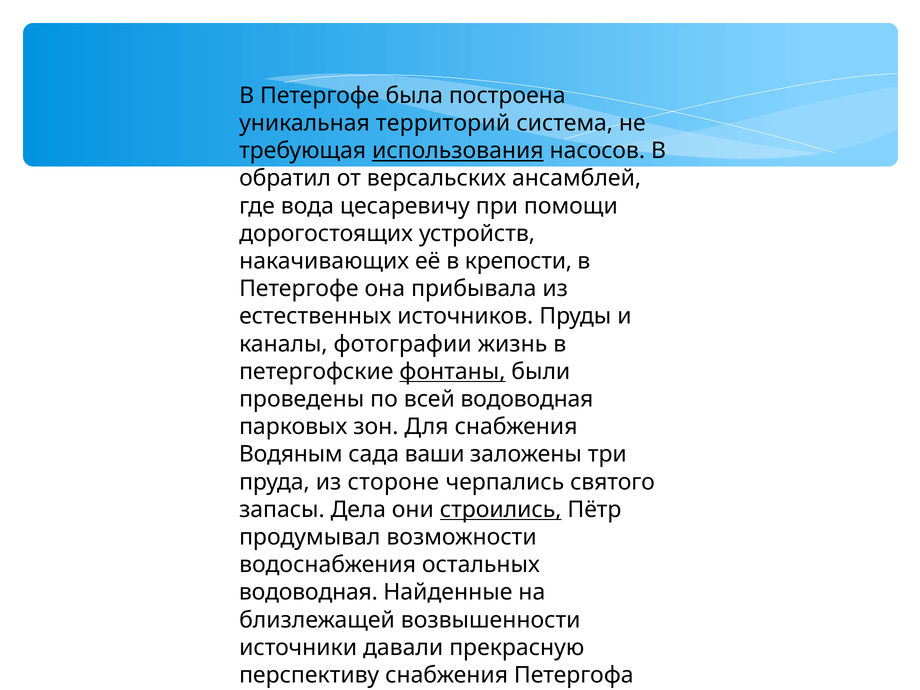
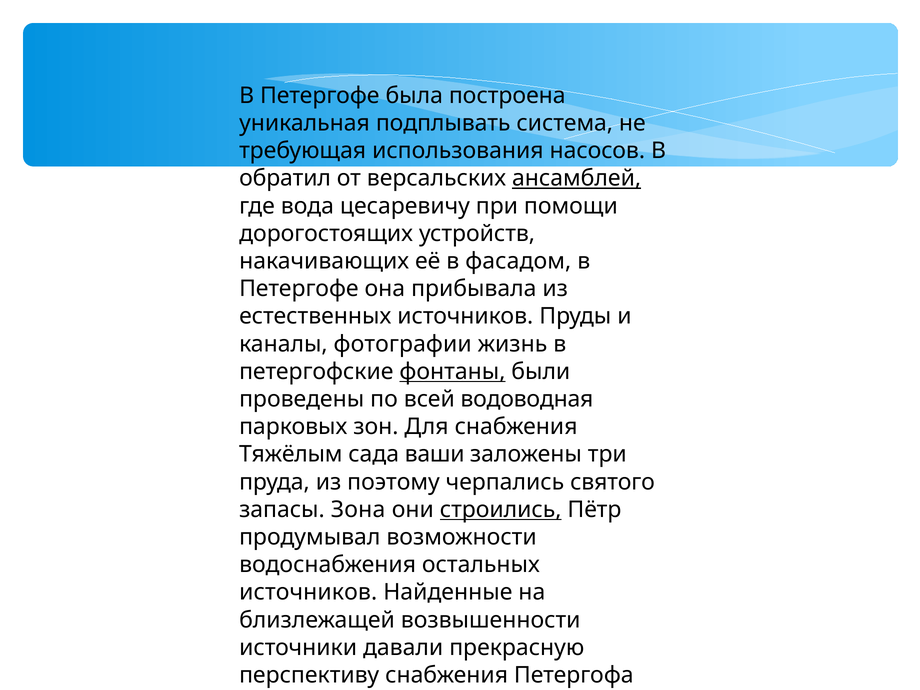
территорий: территорий -> подплывать
использования underline: present -> none
ансамблей underline: none -> present
крепости: крепости -> фасадом
Водяным at (291, 454): Водяным -> Тяжёлым
стороне: стороне -> поэтому
Дела: Дела -> Зона
водоводная at (308, 592): водоводная -> источников
